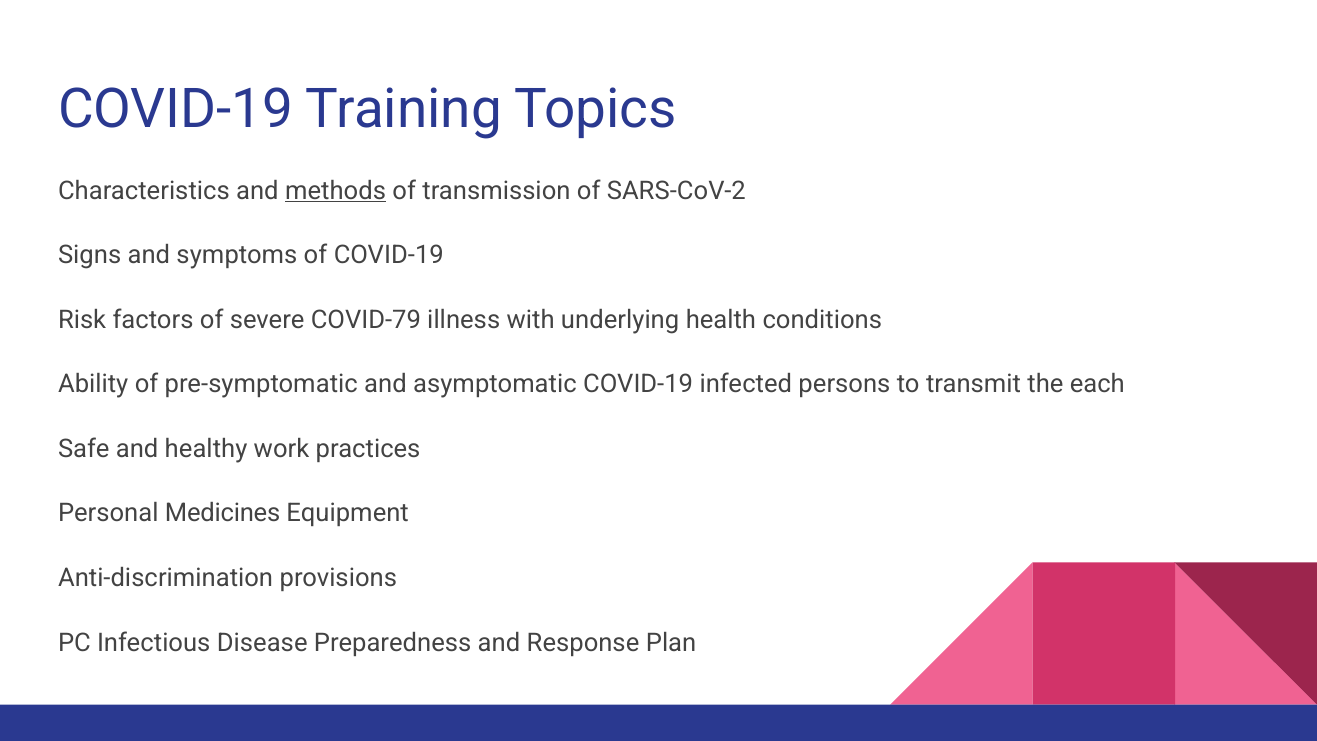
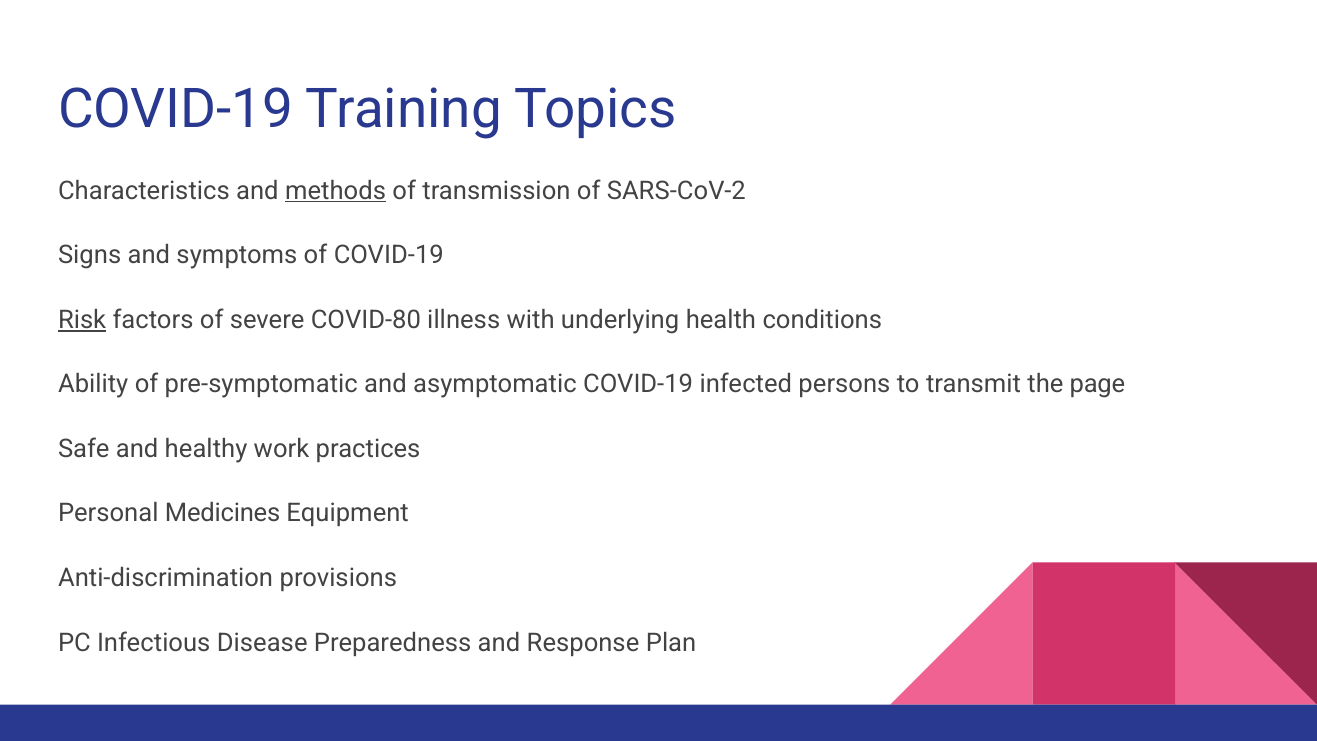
Risk underline: none -> present
COVID-79: COVID-79 -> COVID-80
each: each -> page
